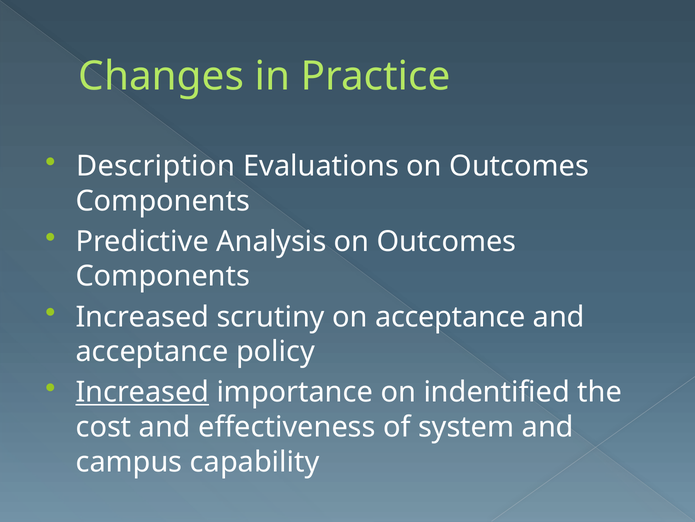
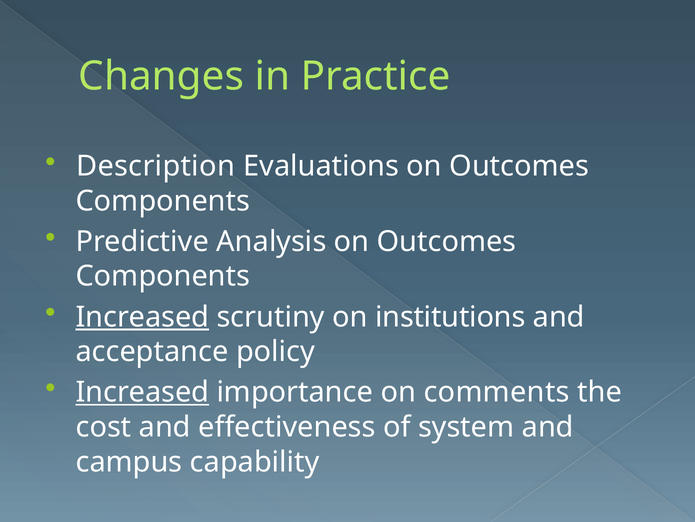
Increased at (142, 317) underline: none -> present
on acceptance: acceptance -> institutions
indentified: indentified -> comments
